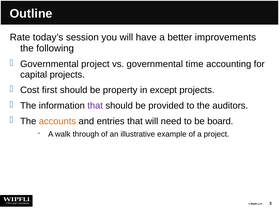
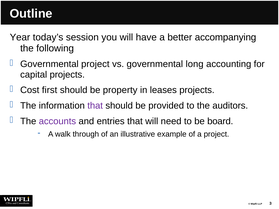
Rate: Rate -> Year
improvements: improvements -> accompanying
time: time -> long
except: except -> leases
accounts colour: orange -> purple
